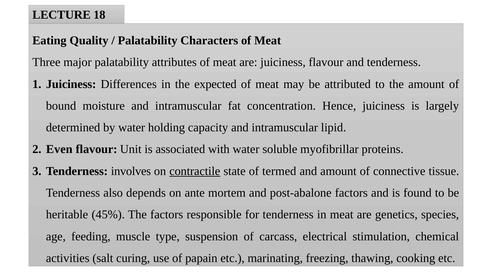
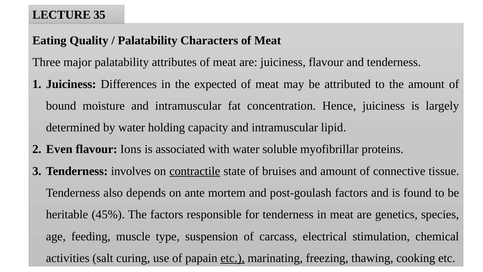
18: 18 -> 35
Unit: Unit -> Ions
termed: termed -> bruises
post-abalone: post-abalone -> post-goulash
etc at (233, 258) underline: none -> present
